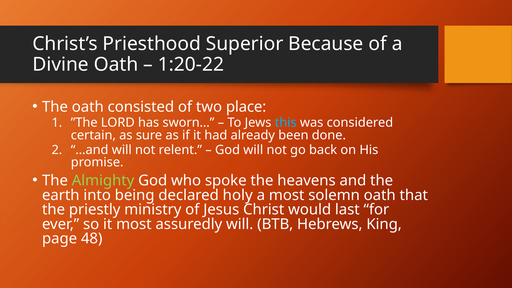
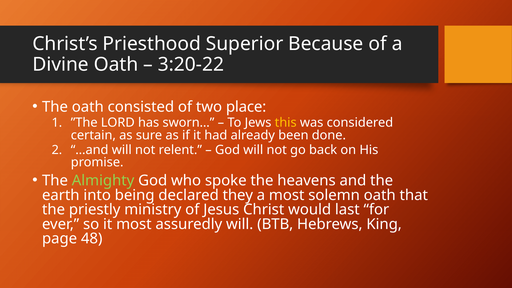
1:20-22: 1:20-22 -> 3:20-22
this colour: light blue -> yellow
holy: holy -> they
